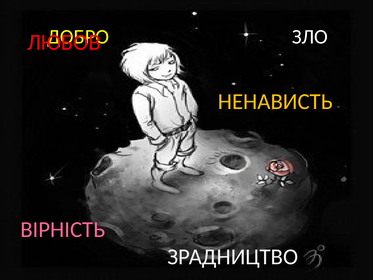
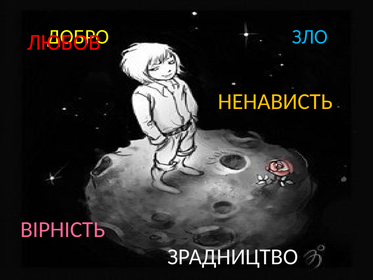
ЗЛО colour: white -> light blue
